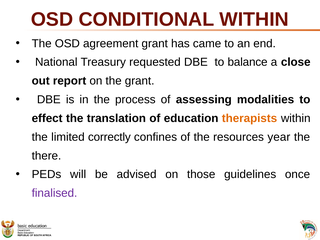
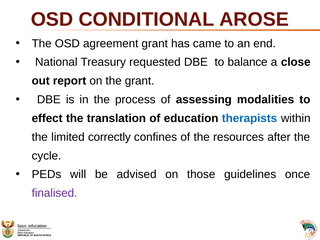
CONDITIONAL WITHIN: WITHIN -> AROSE
therapists colour: orange -> blue
year: year -> after
there: there -> cycle
